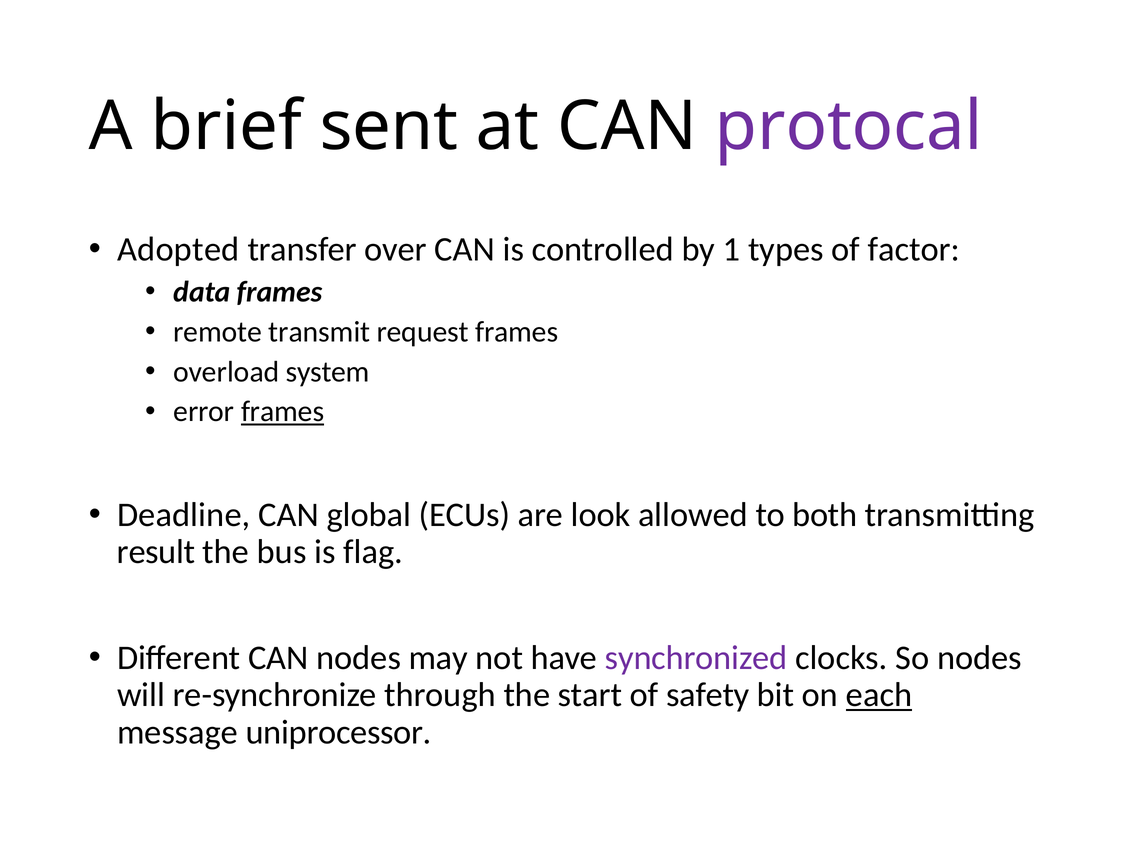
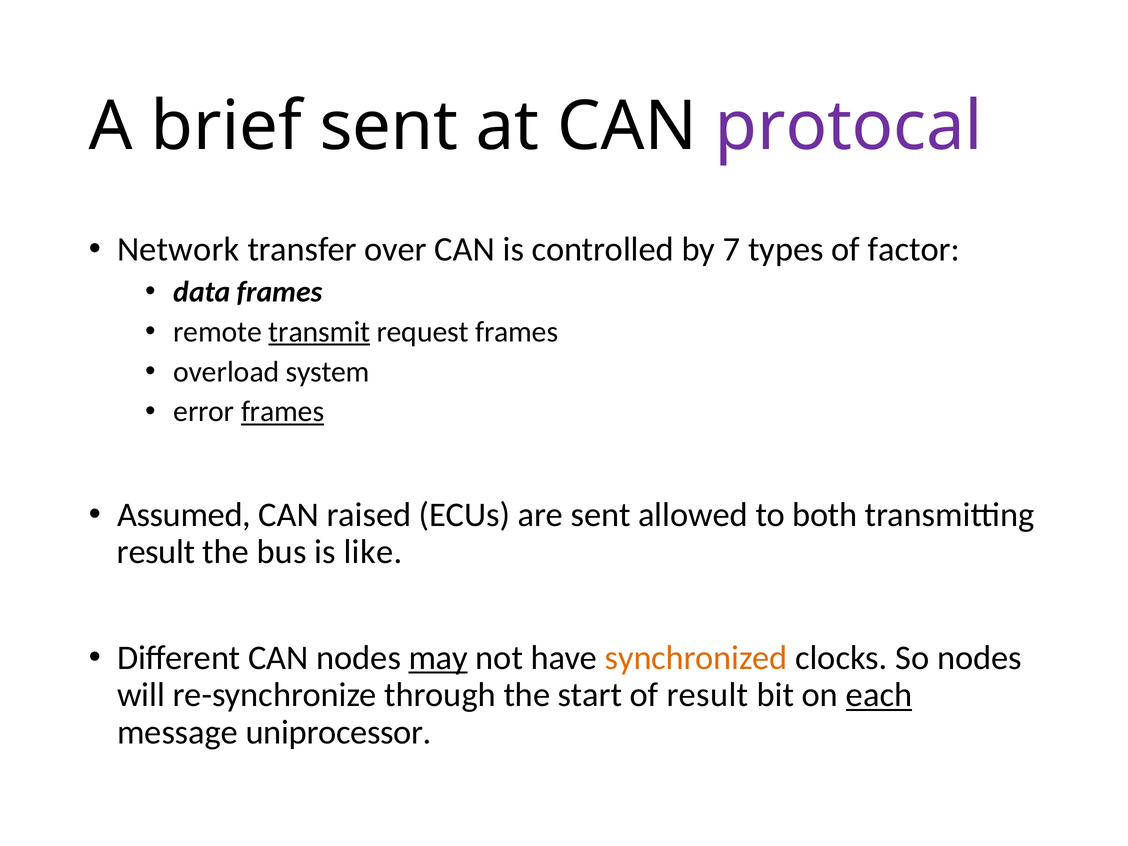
Adopted: Adopted -> Network
1: 1 -> 7
transmit underline: none -> present
Deadline: Deadline -> Assumed
global: global -> raised
are look: look -> sent
flag: flag -> like
may underline: none -> present
synchronized colour: purple -> orange
of safety: safety -> result
